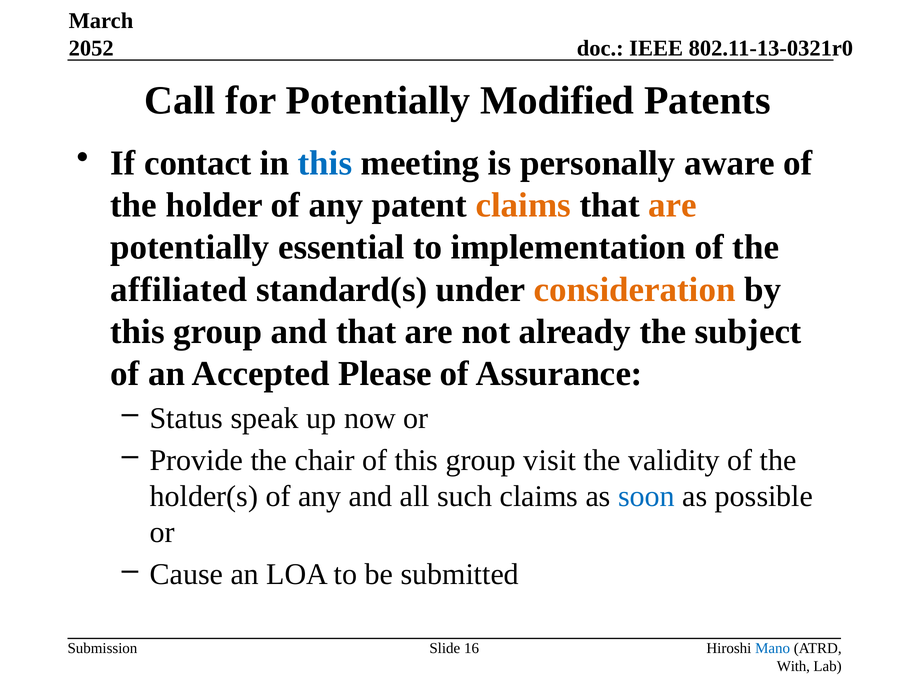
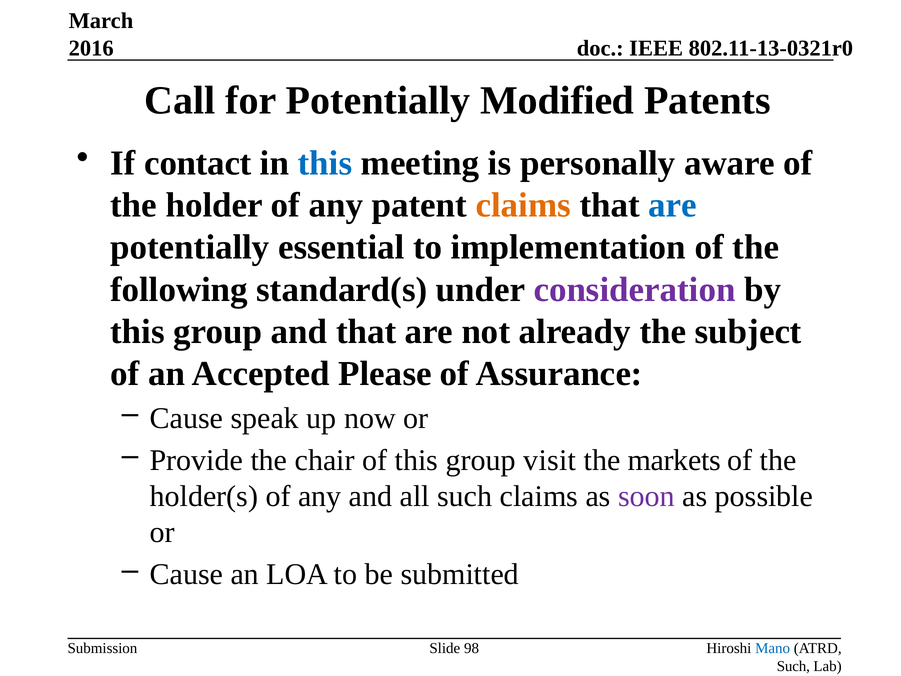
2052: 2052 -> 2016
are at (673, 205) colour: orange -> blue
affiliated: affiliated -> following
consideration colour: orange -> purple
Status at (186, 418): Status -> Cause
validity: validity -> markets
soon colour: blue -> purple
16: 16 -> 98
With at (793, 666): With -> Such
